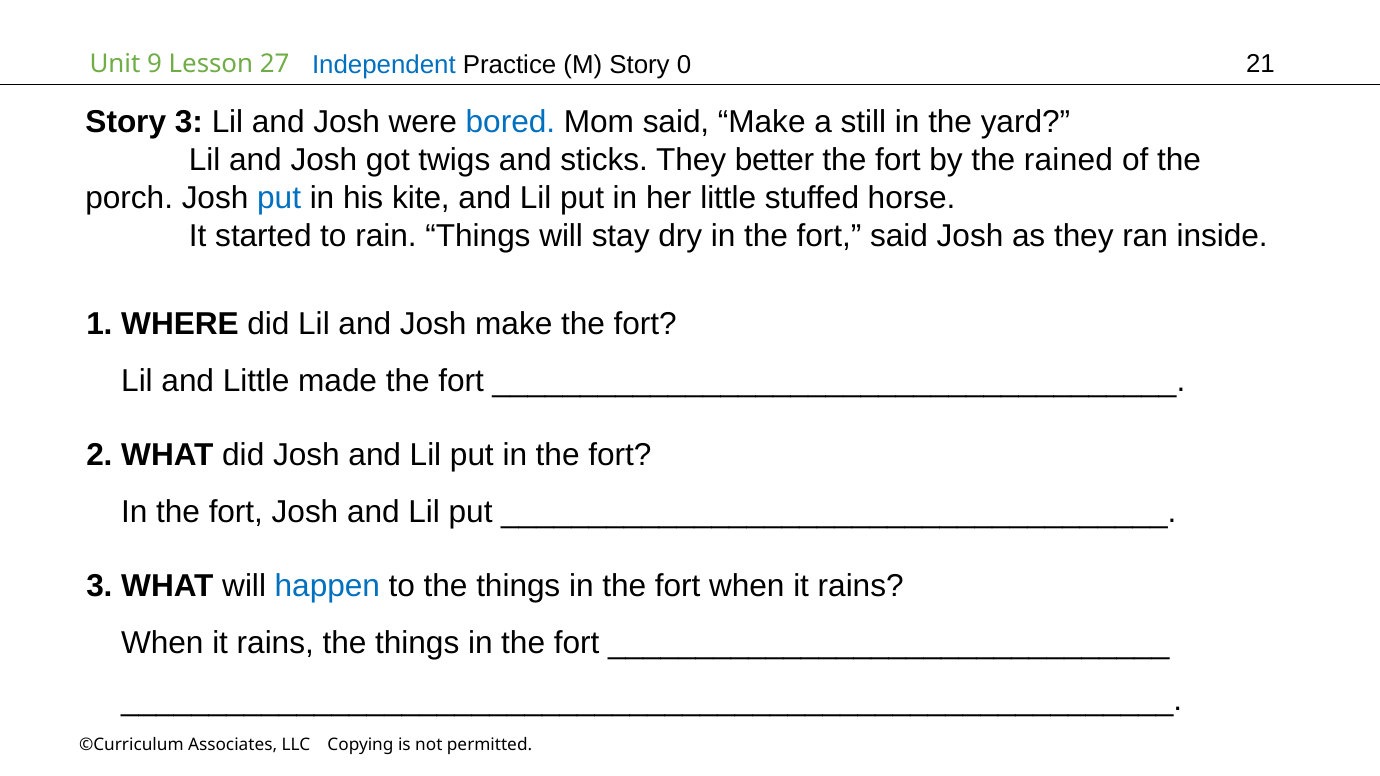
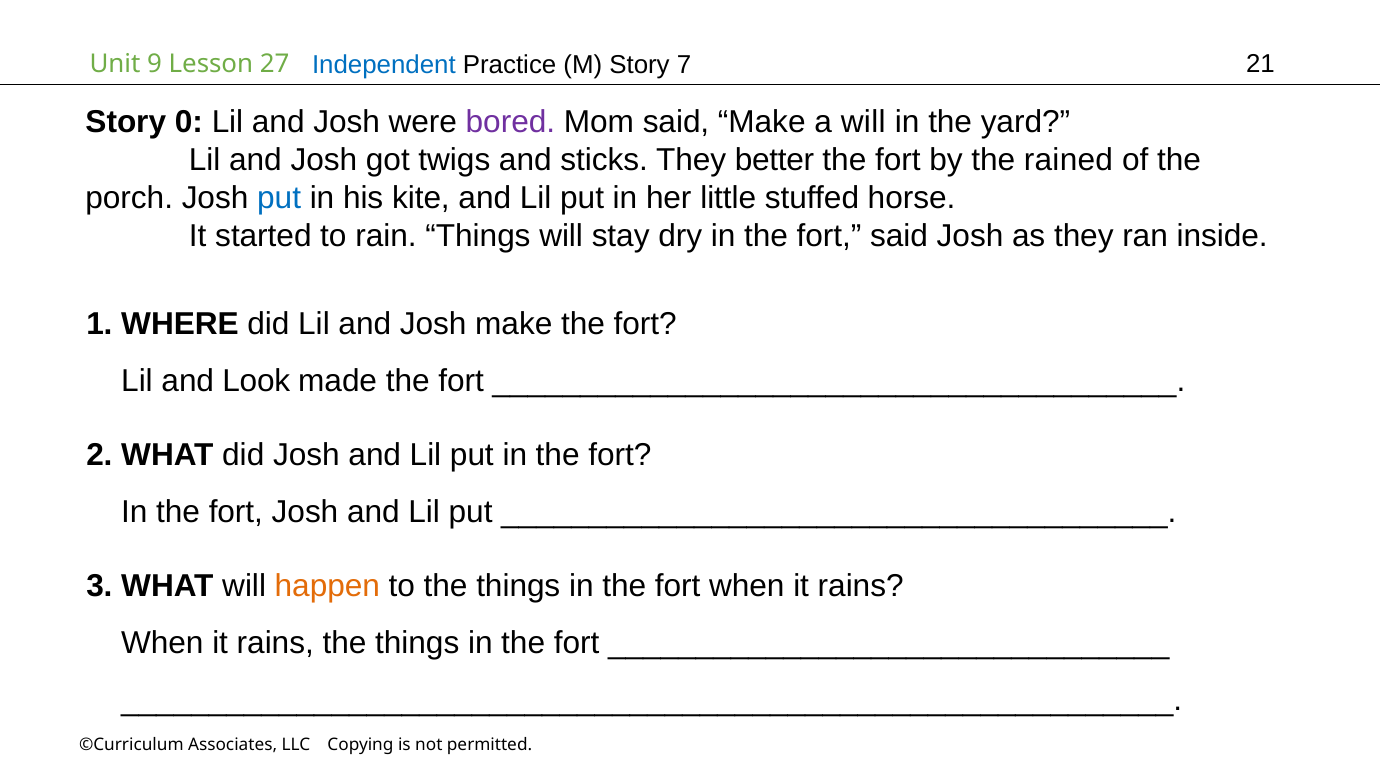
0: 0 -> 7
Story 3: 3 -> 0
bored colour: blue -> purple
a still: still -> will
and Little: Little -> Look
happen colour: blue -> orange
